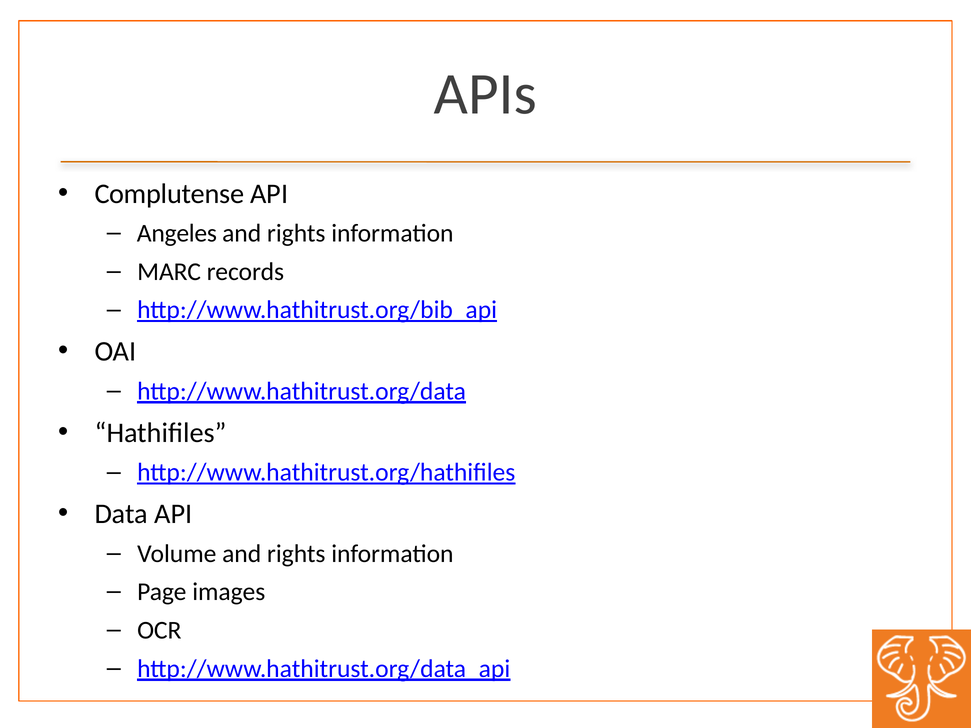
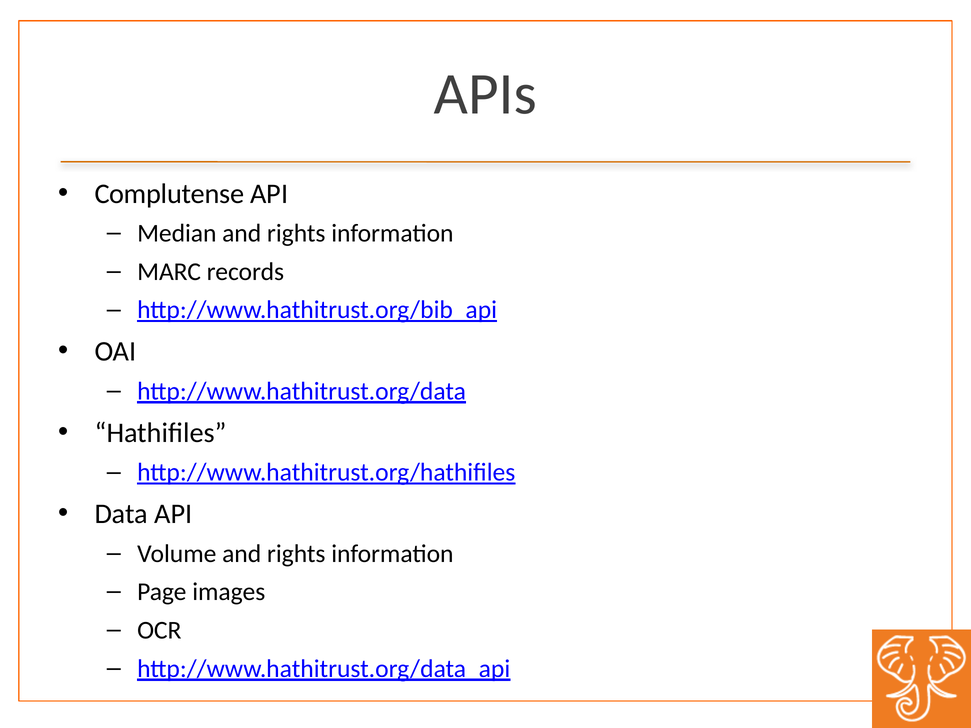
Angeles: Angeles -> Median
